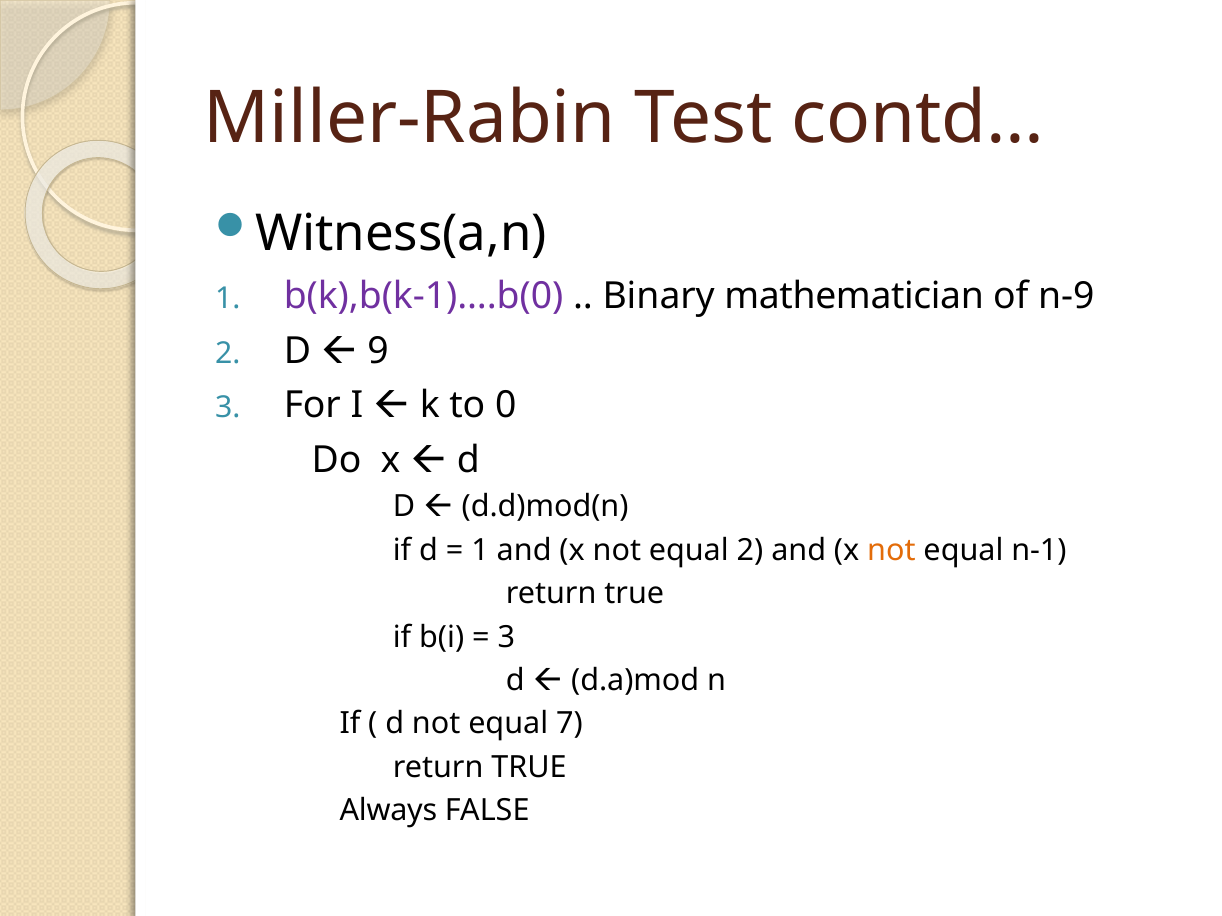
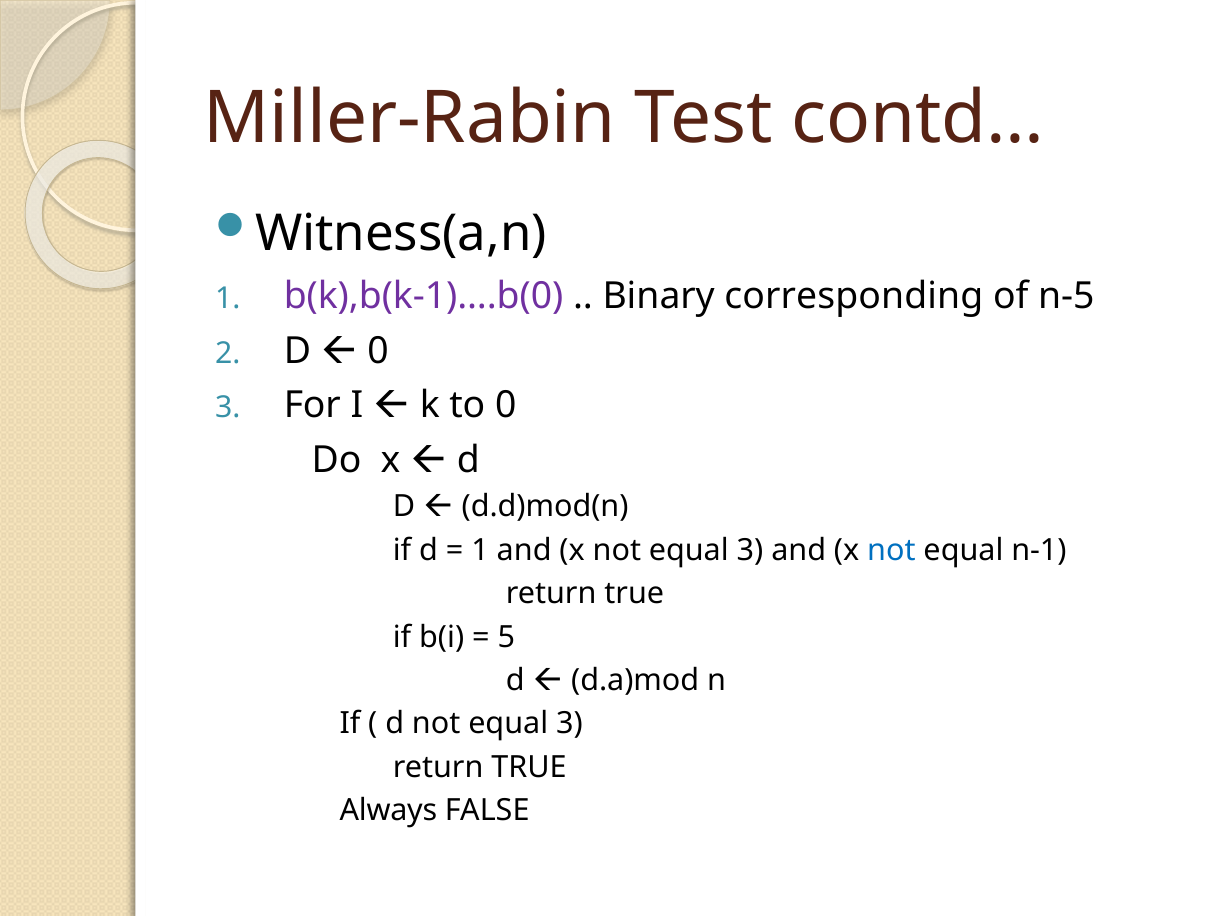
mathematician: mathematician -> corresponding
n-9: n-9 -> n-5
9 at (378, 351): 9 -> 0
x not equal 2: 2 -> 3
not at (891, 550) colour: orange -> blue
3 at (506, 637): 3 -> 5
d not equal 7: 7 -> 3
